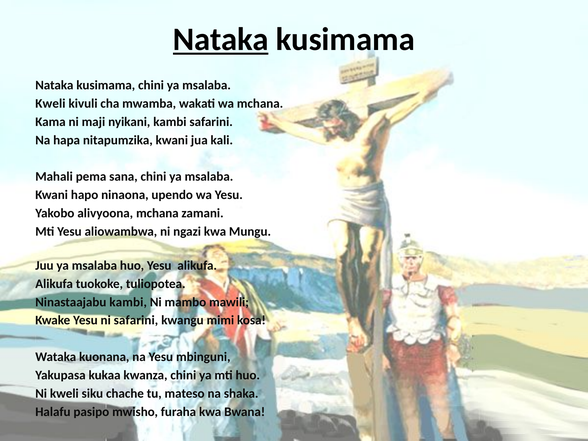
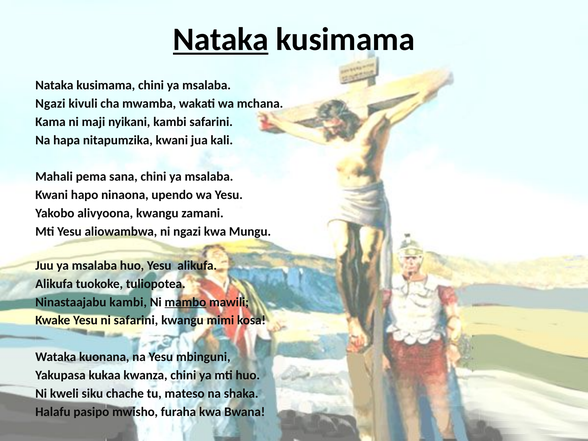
Kweli at (50, 103): Kweli -> Ngazi
alivyoona mchana: mchana -> kwangu
mambo underline: none -> present
